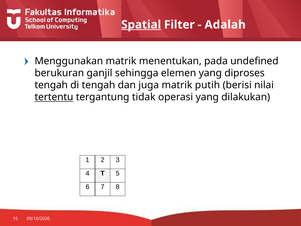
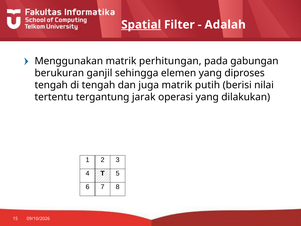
menentukan: menentukan -> perhitungan
undefined: undefined -> gabungan
tertentu underline: present -> none
tidak: tidak -> jarak
